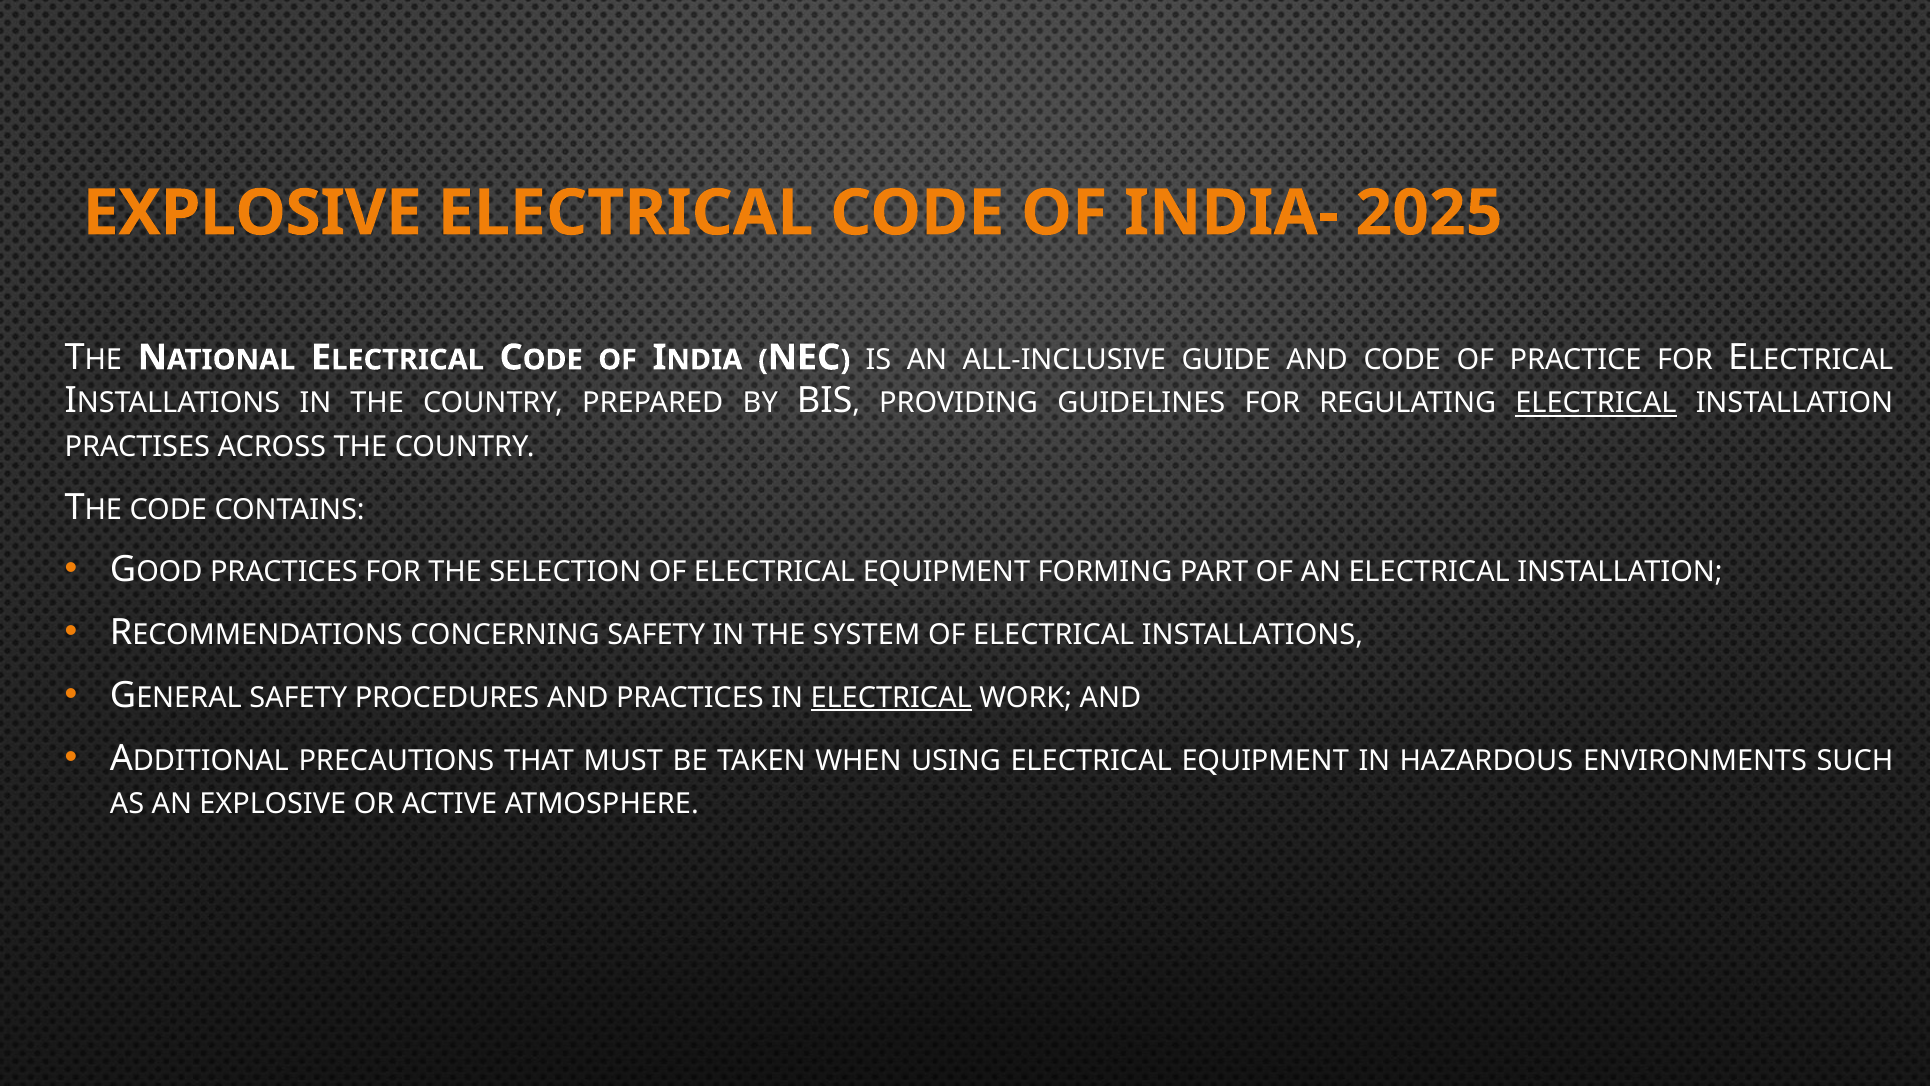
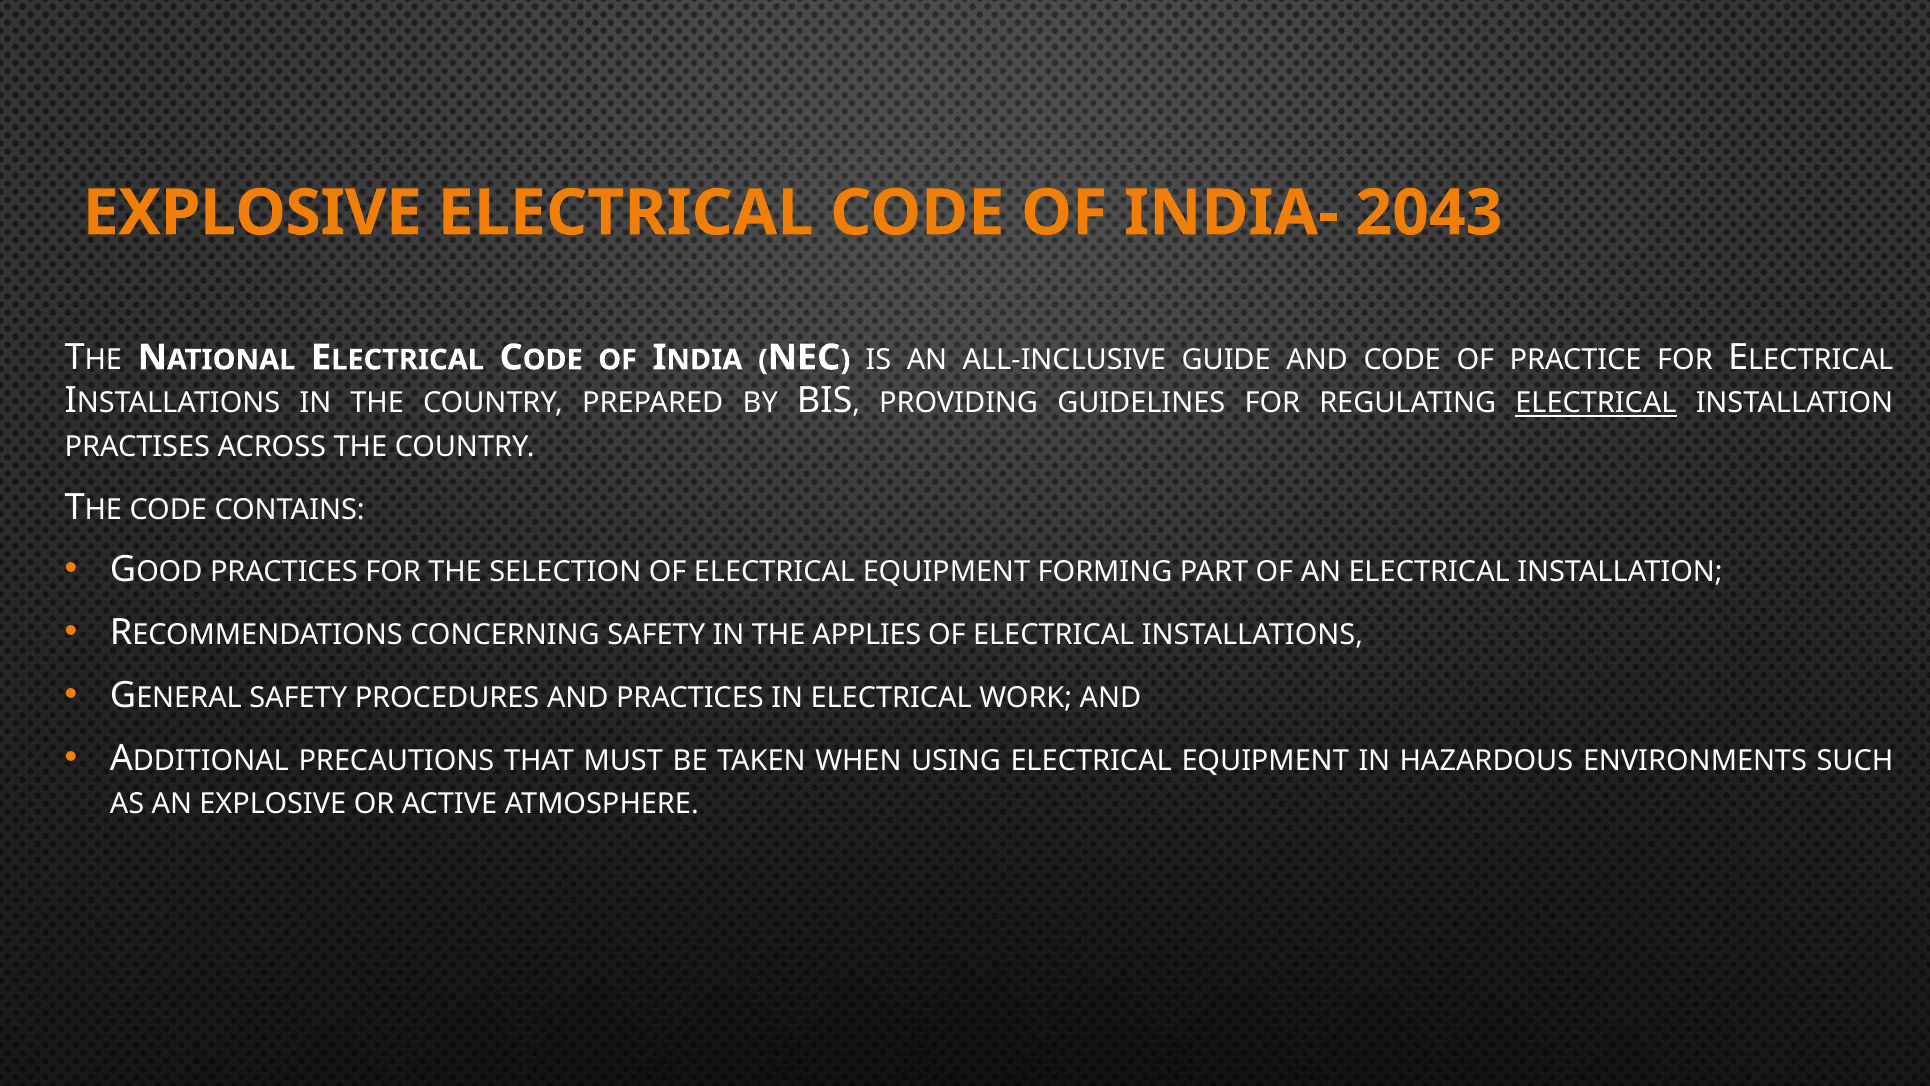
2025: 2025 -> 2043
SYSTEM: SYSTEM -> APPLIES
ELECTRICAL at (891, 698) underline: present -> none
